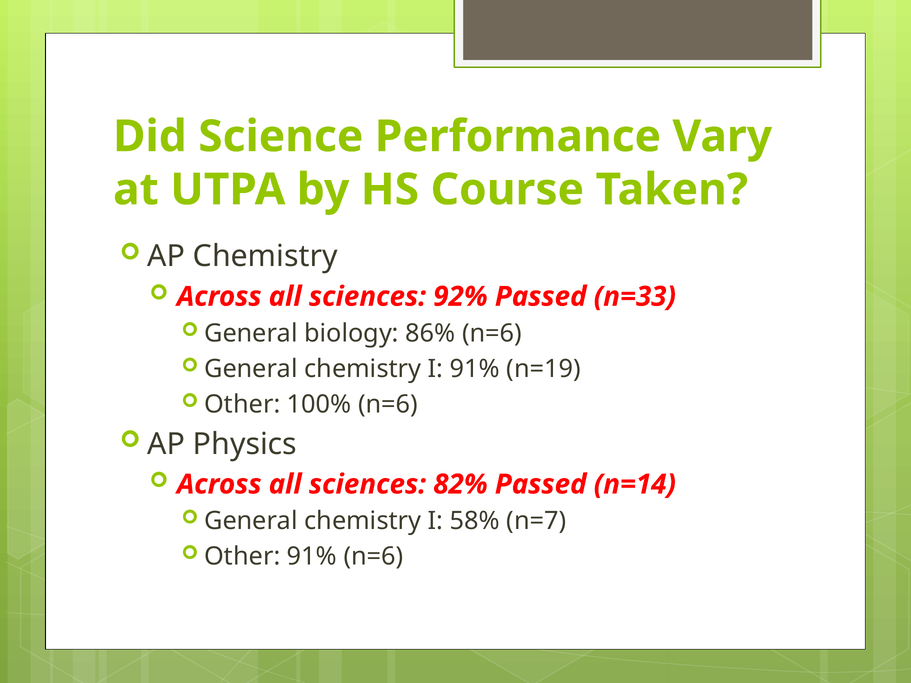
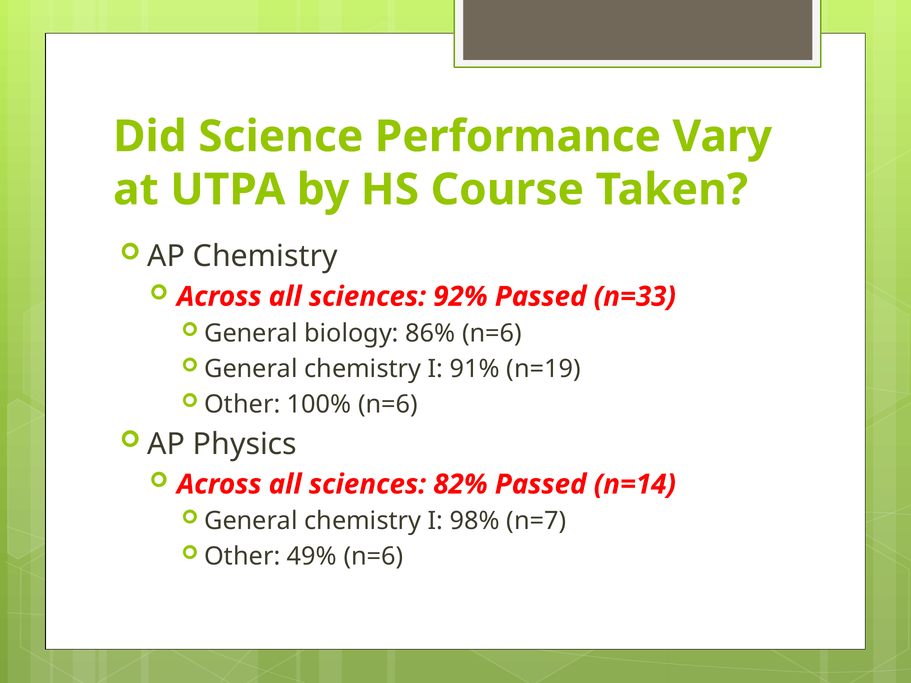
58%: 58% -> 98%
Other 91%: 91% -> 49%
